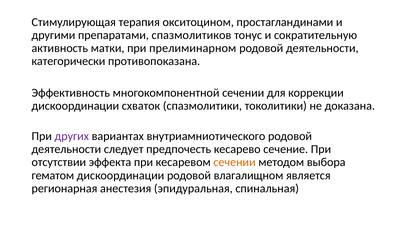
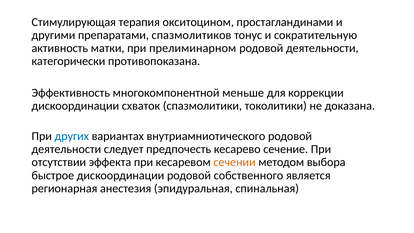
многокомпонентной сечении: сечении -> меньше
других colour: purple -> blue
гематом: гематом -> быстрое
влагалищном: влагалищном -> собственного
